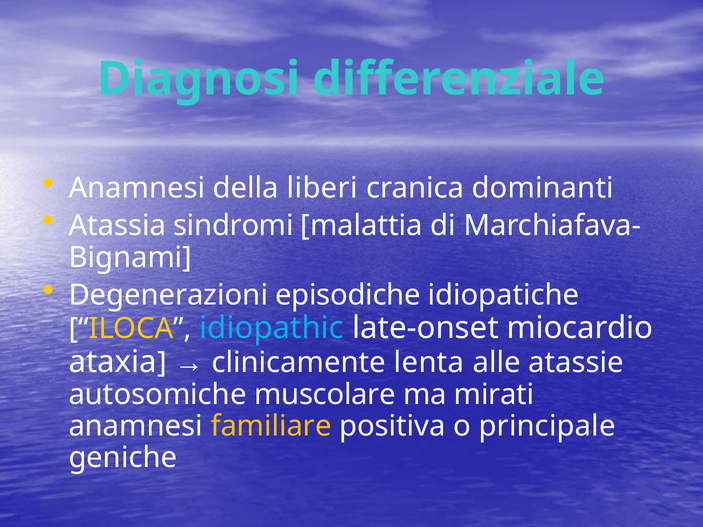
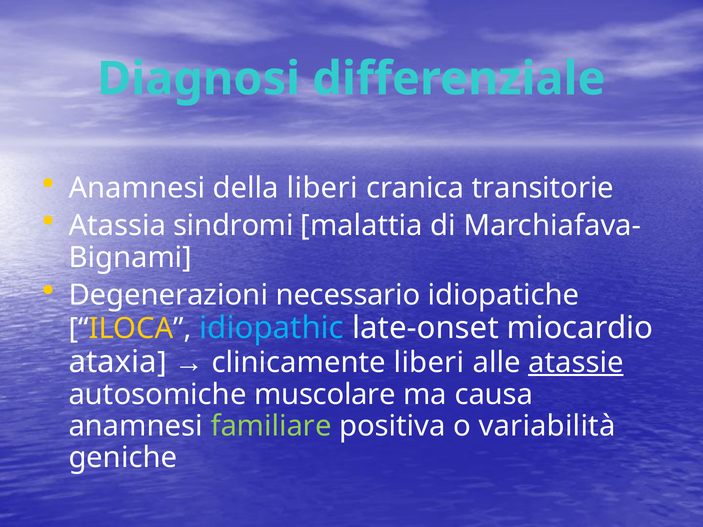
dominanti: dominanti -> transitorie
episodiche: episodiche -> necessario
clinicamente lenta: lenta -> liberi
atassie underline: none -> present
mirati: mirati -> causa
familiare colour: yellow -> light green
principale: principale -> variabilità
